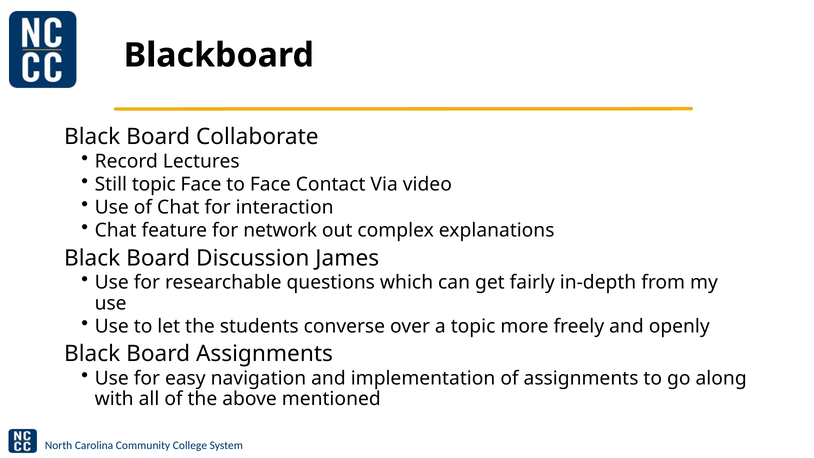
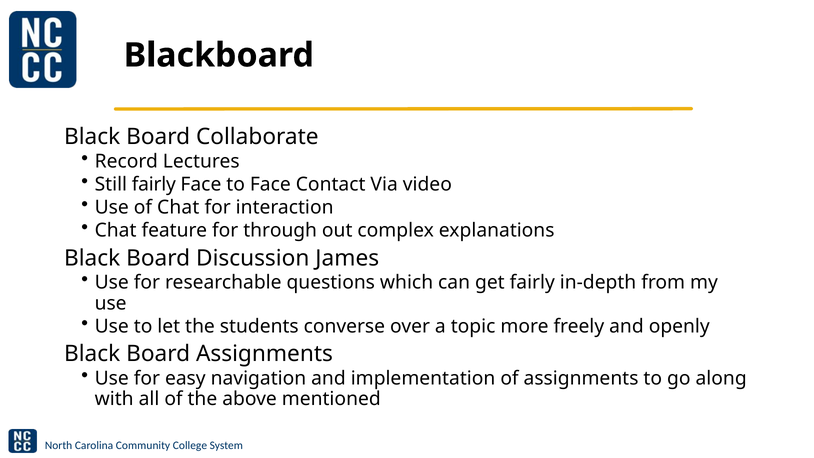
Still topic: topic -> fairly
network: network -> through
